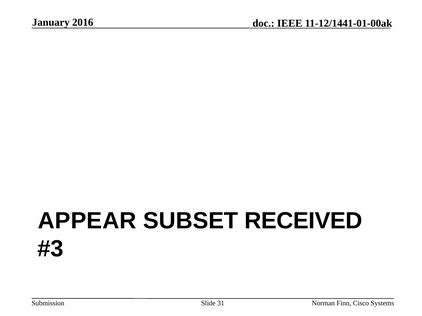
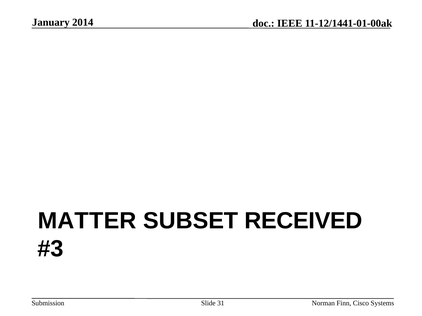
2016: 2016 -> 2014
APPEAR: APPEAR -> MATTER
